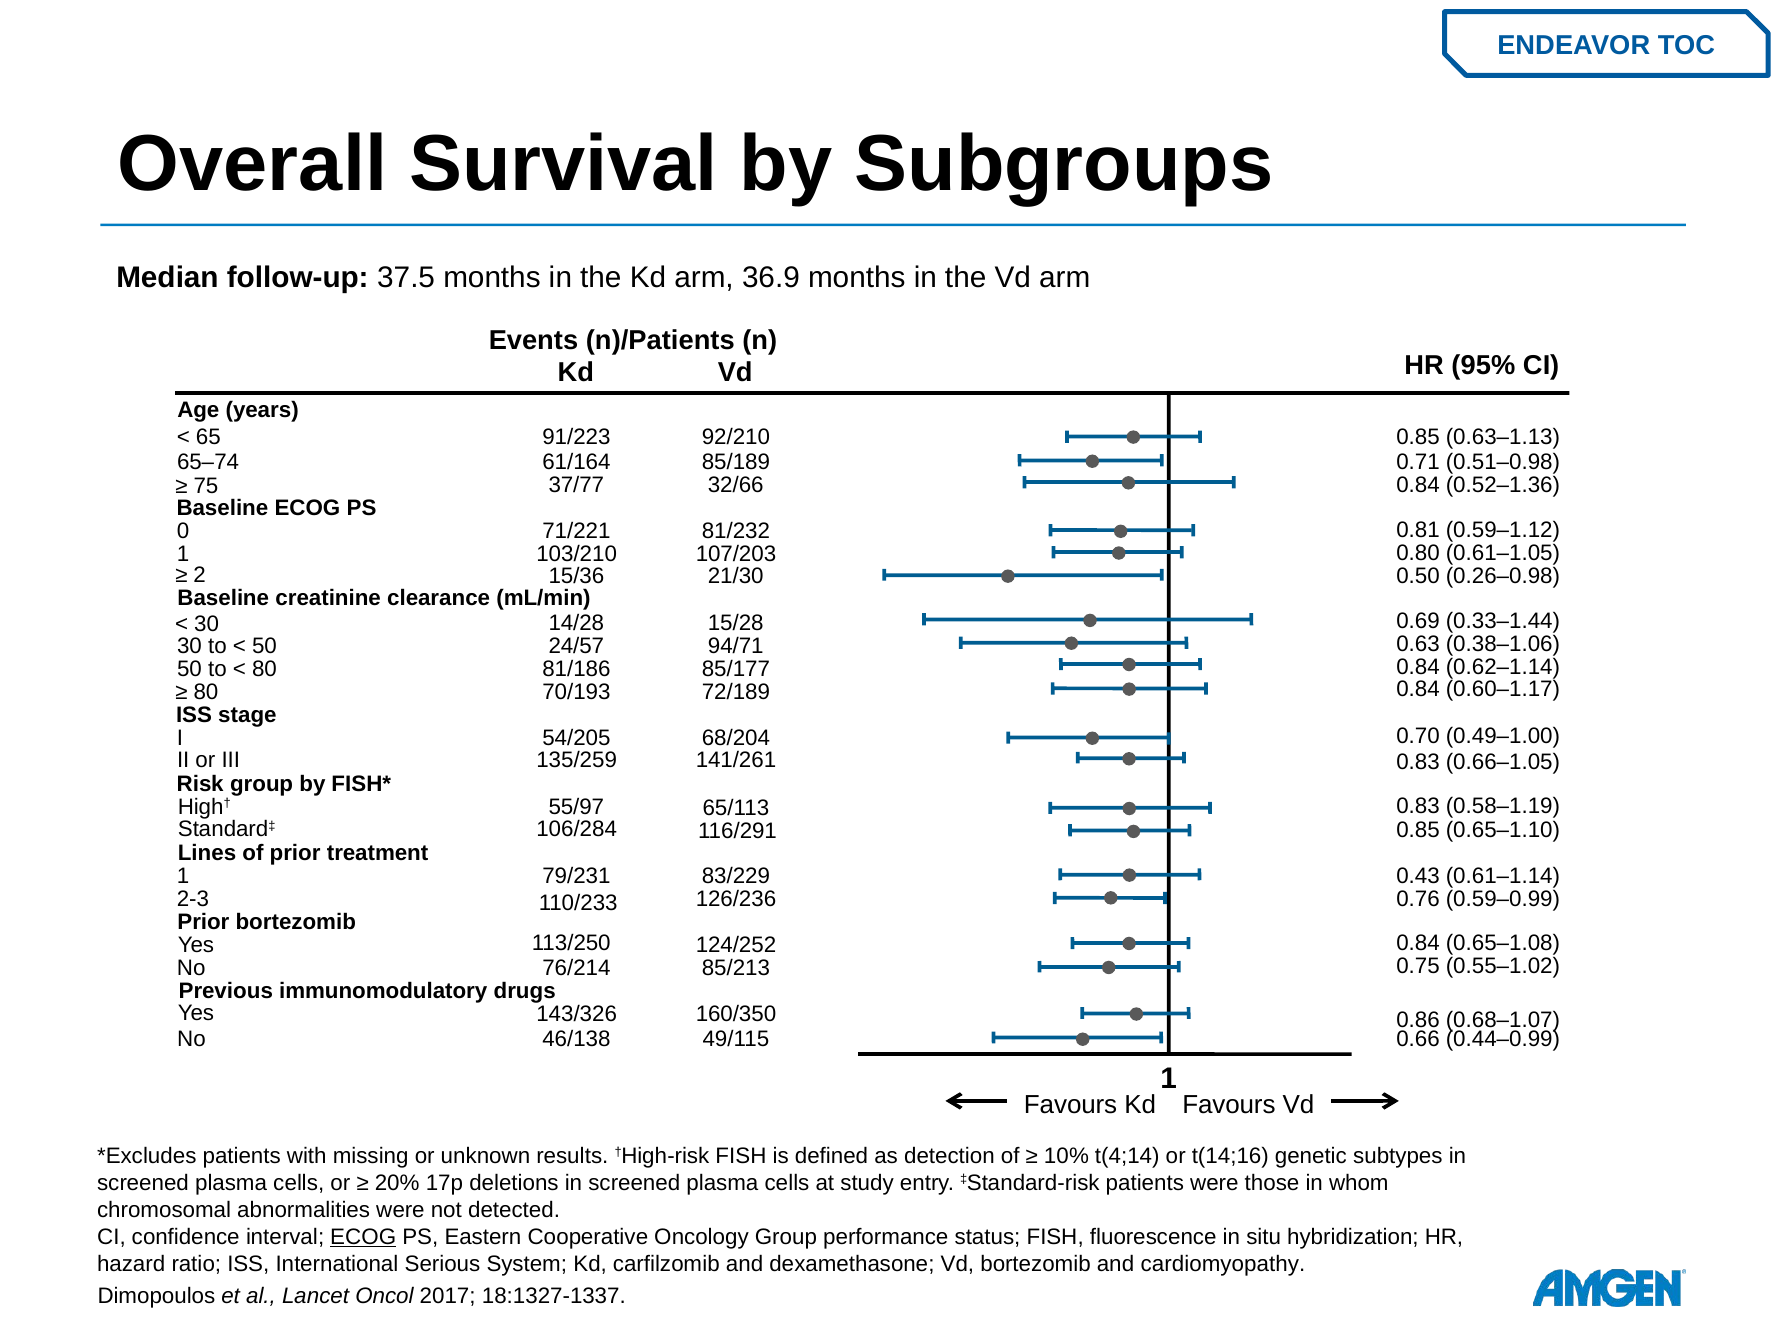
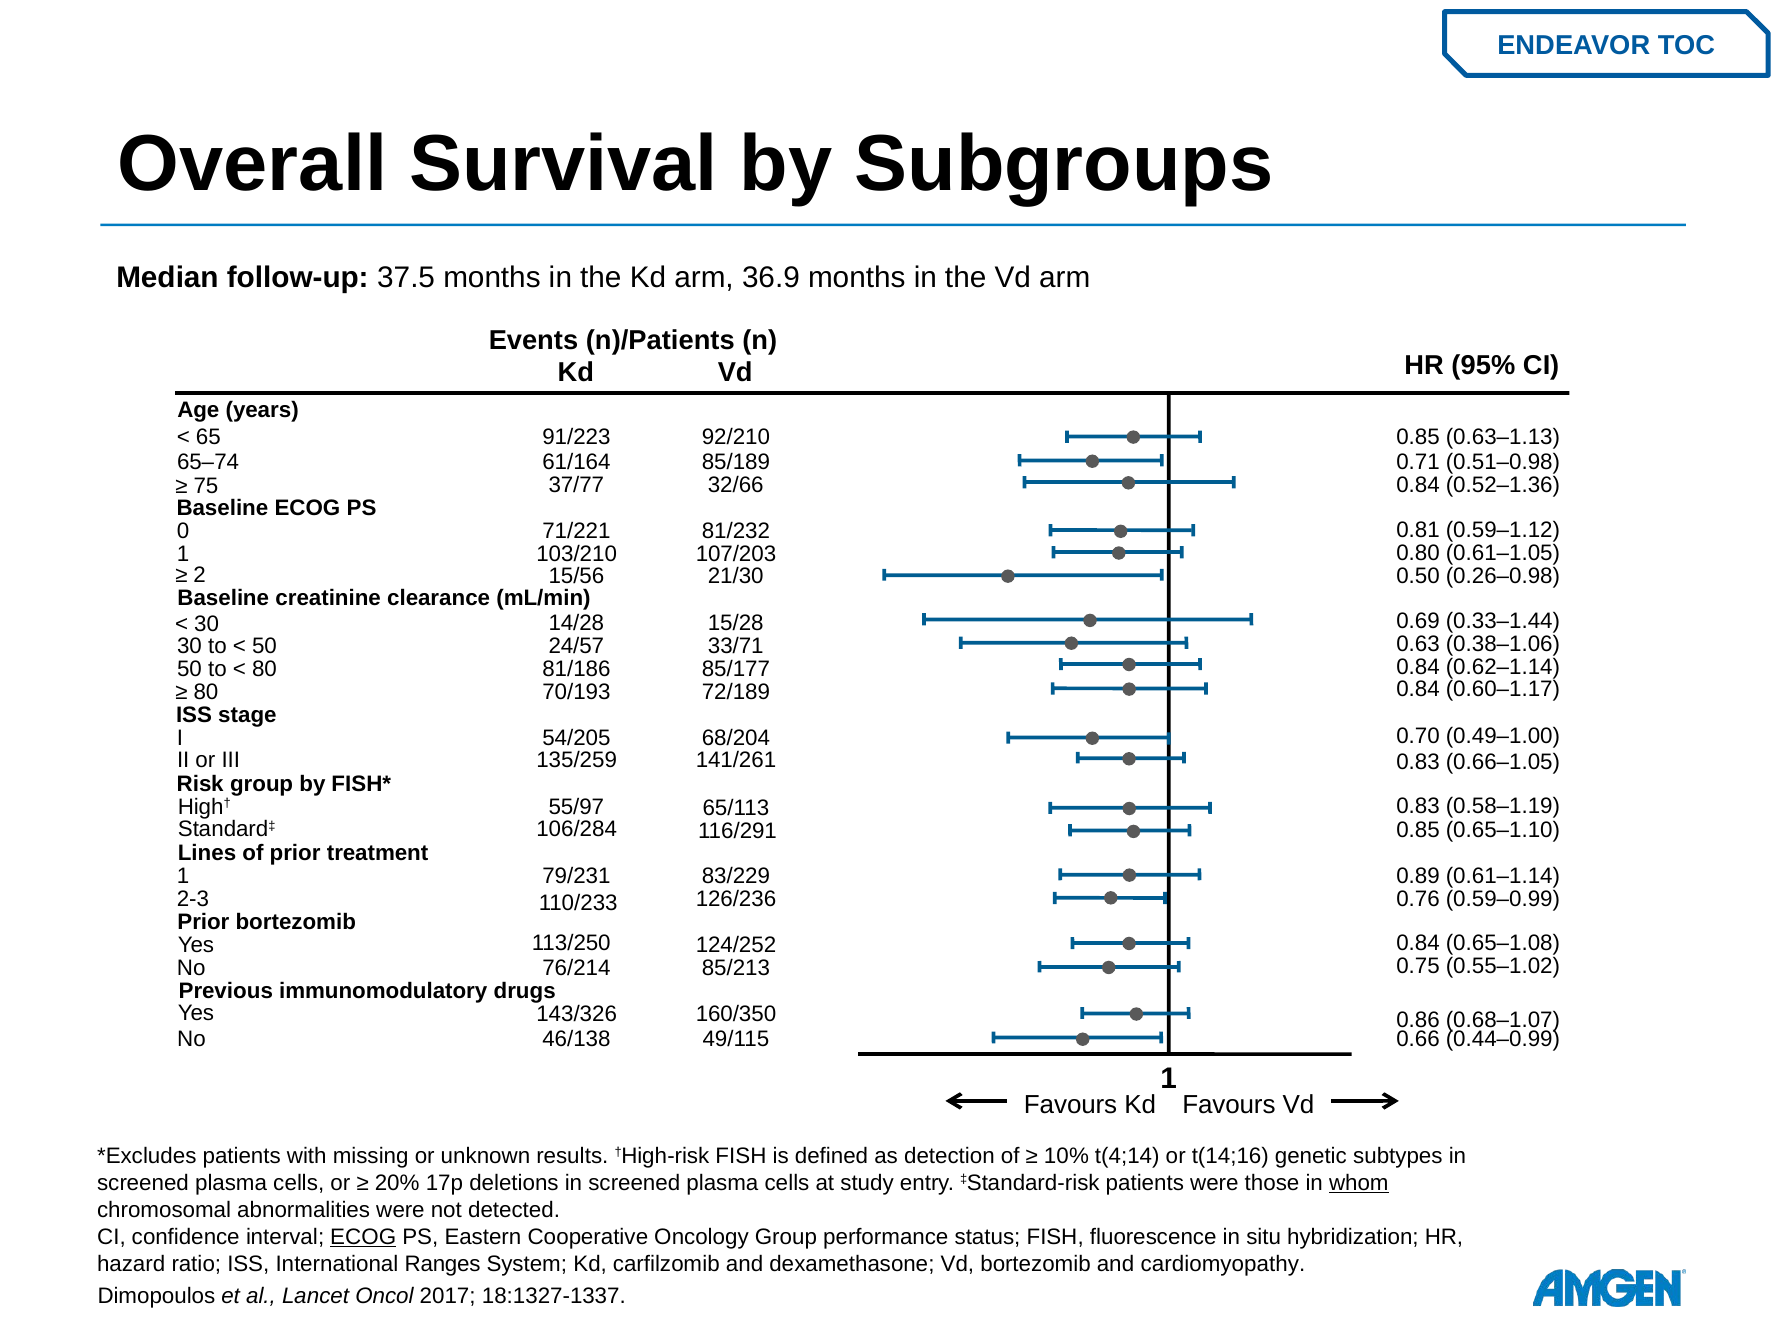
15/36: 15/36 -> 15/56
94/71: 94/71 -> 33/71
0.43: 0.43 -> 0.89
whom underline: none -> present
Serious: Serious -> Ranges
